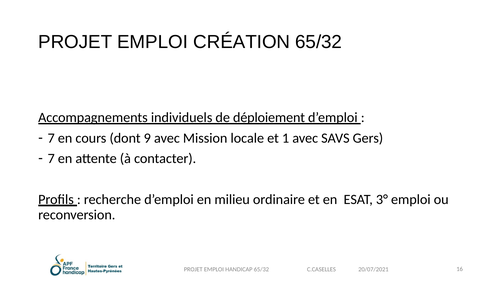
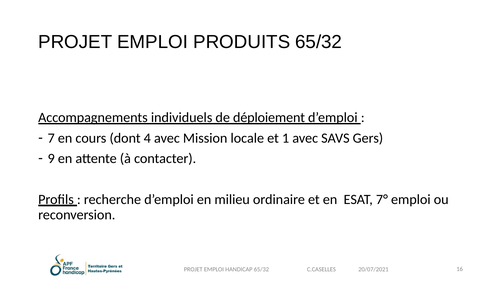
CRÉATION: CRÉATION -> PRODUITS
9: 9 -> 4
7 at (51, 158): 7 -> 9
3°: 3° -> 7°
